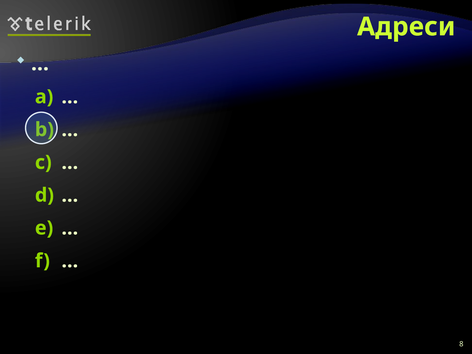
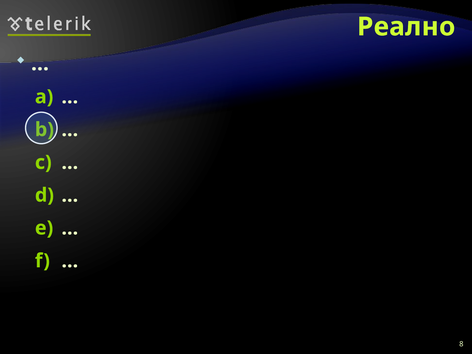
Адреси: Адреси -> Реално
